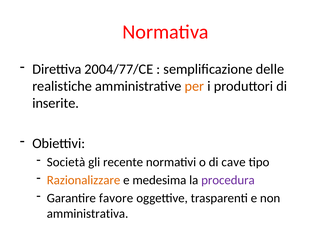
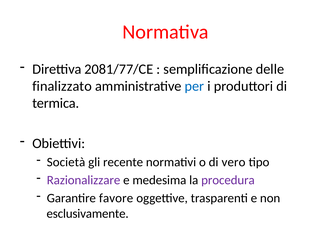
2004/77/CE: 2004/77/CE -> 2081/77/CE
realistiche: realistiche -> finalizzato
per colour: orange -> blue
inserite: inserite -> termica
cave: cave -> vero
Razionalizzare colour: orange -> purple
amministrativa: amministrativa -> esclusivamente
